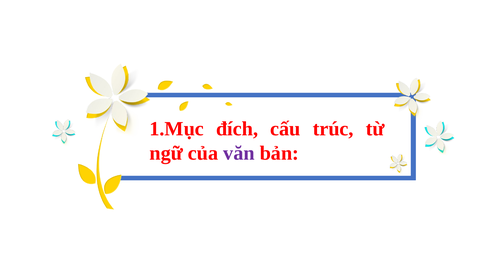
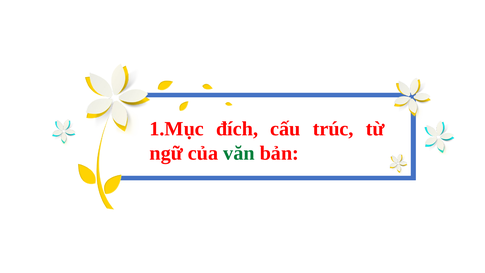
văn colour: purple -> green
